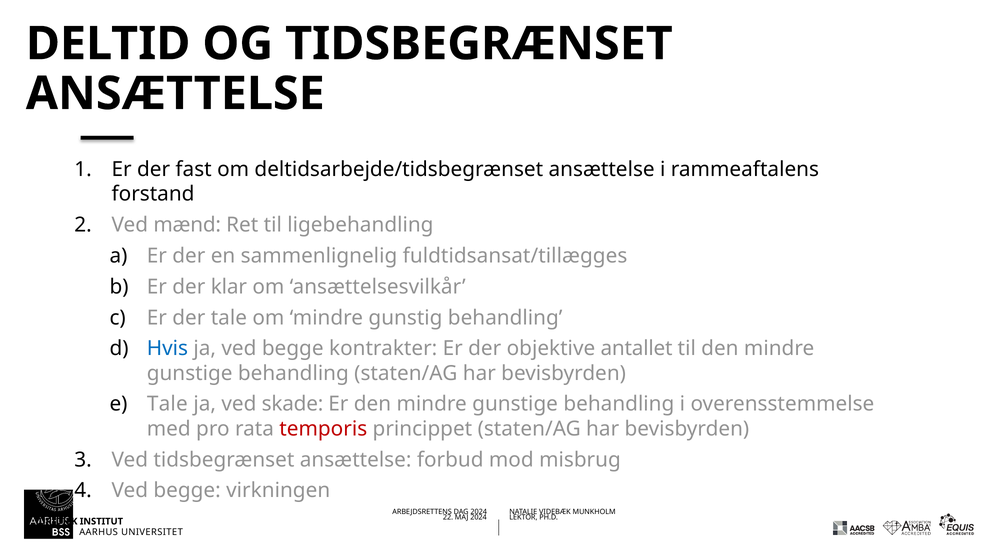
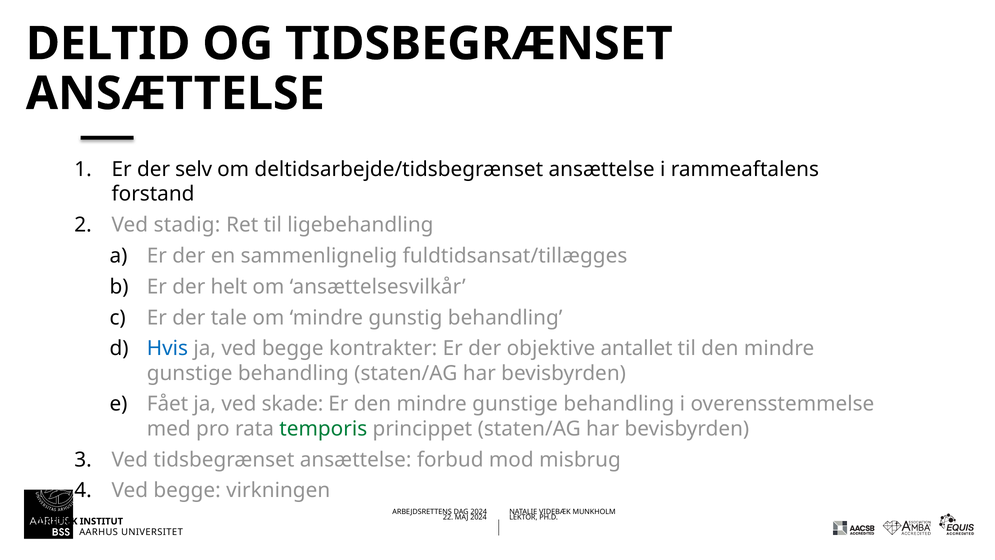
fast: fast -> selv
mænd: mænd -> stadig
klar: klar -> helt
Tale at (167, 404): Tale -> Fået
temporis colour: red -> green
